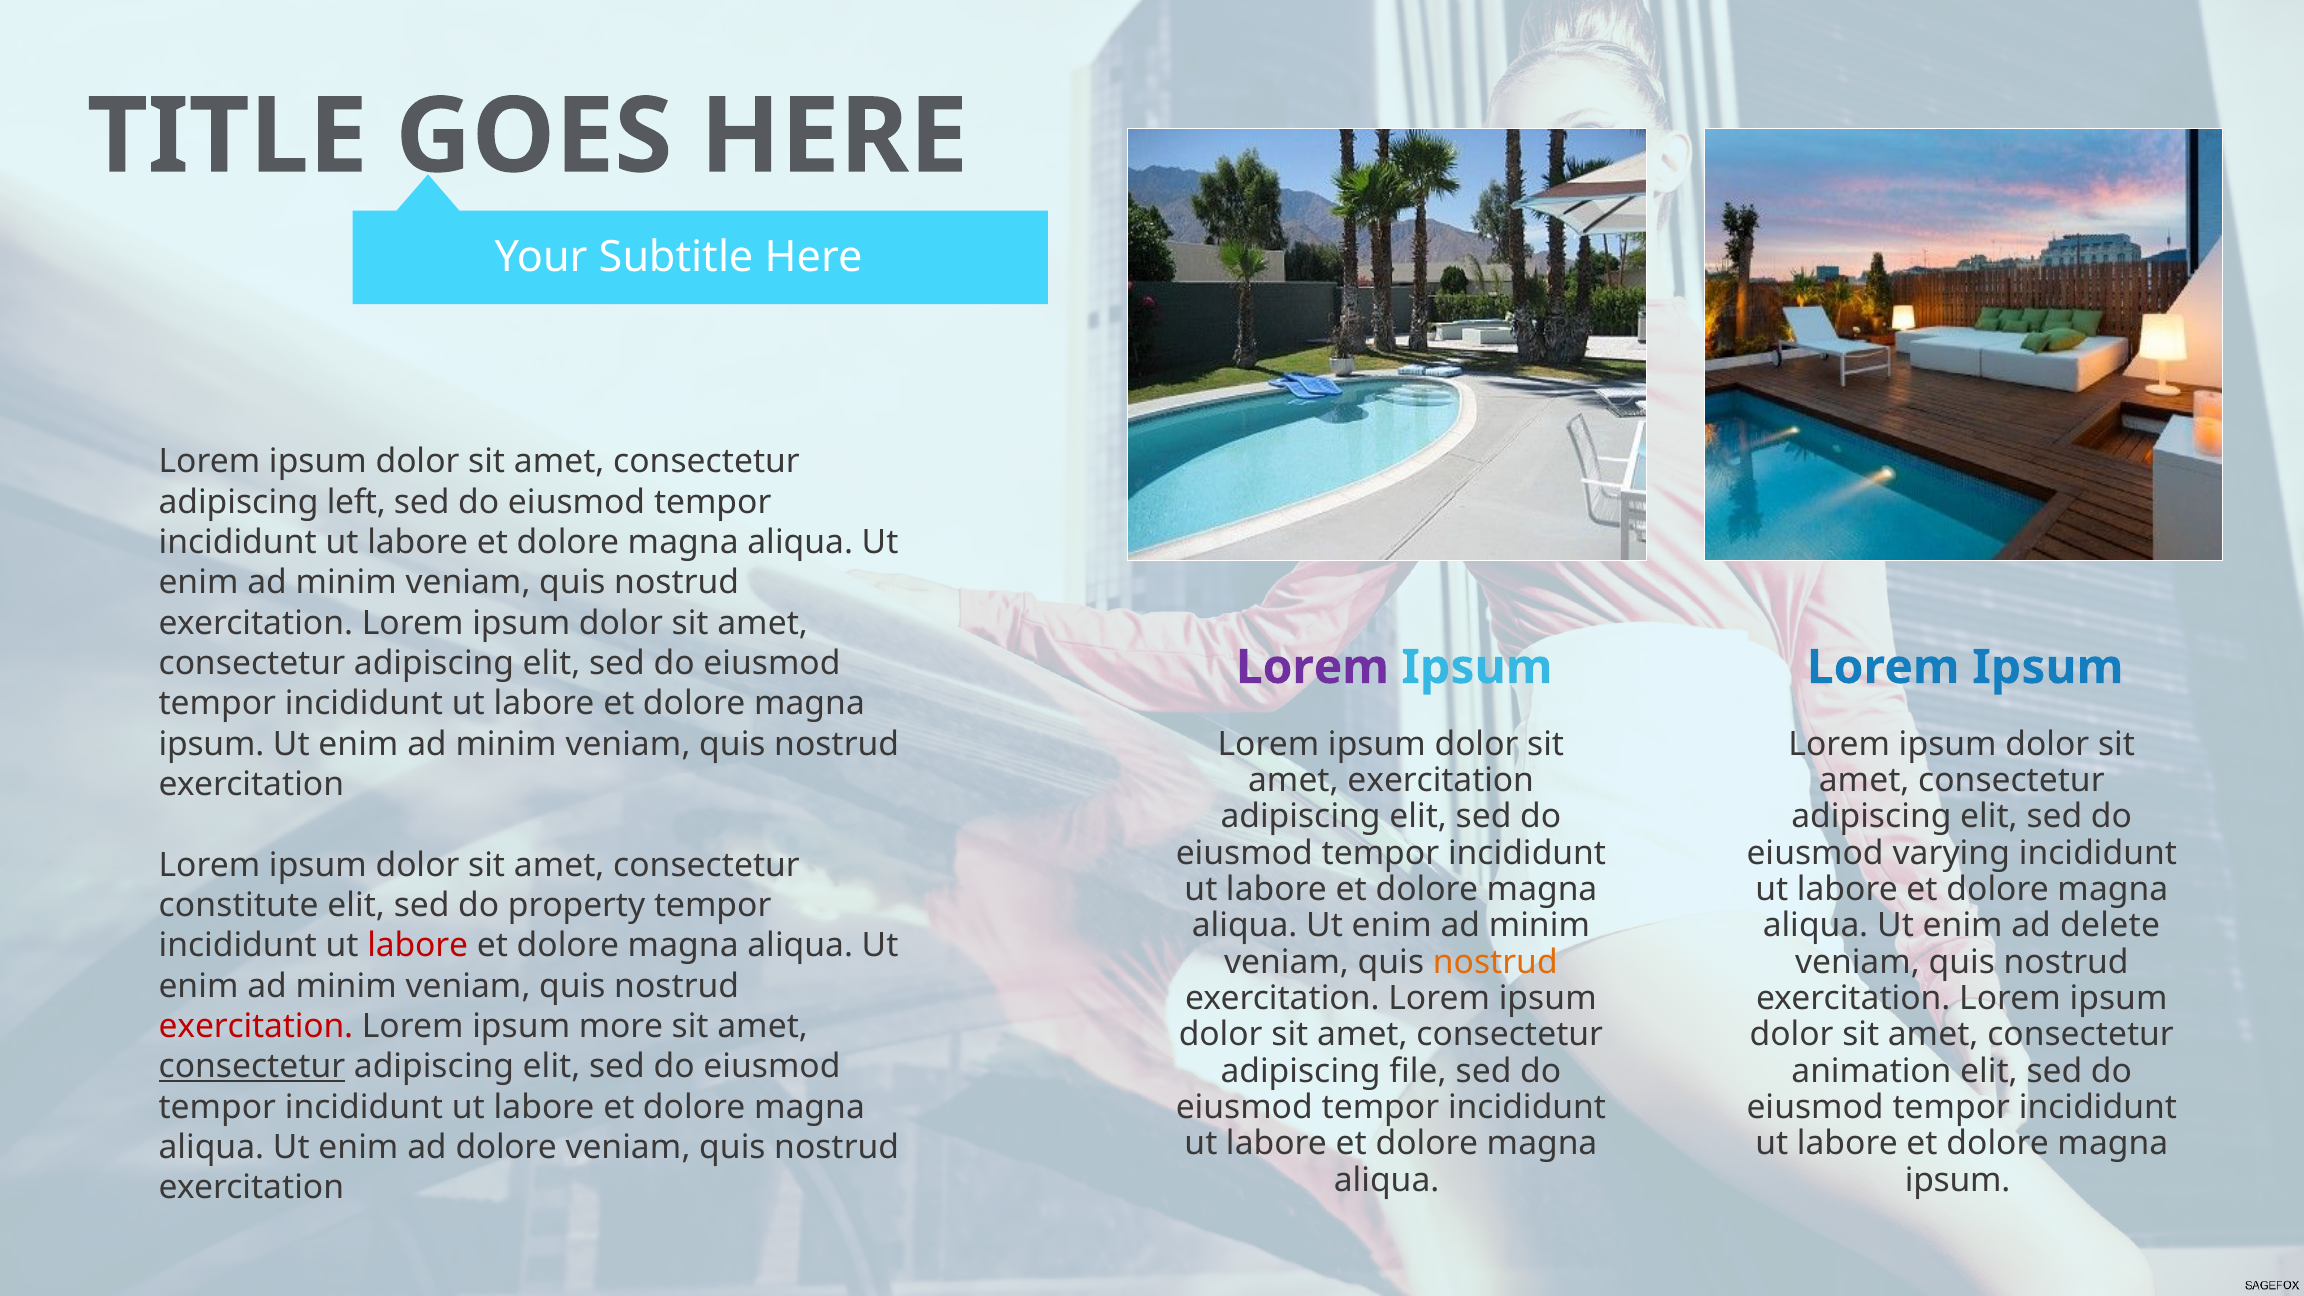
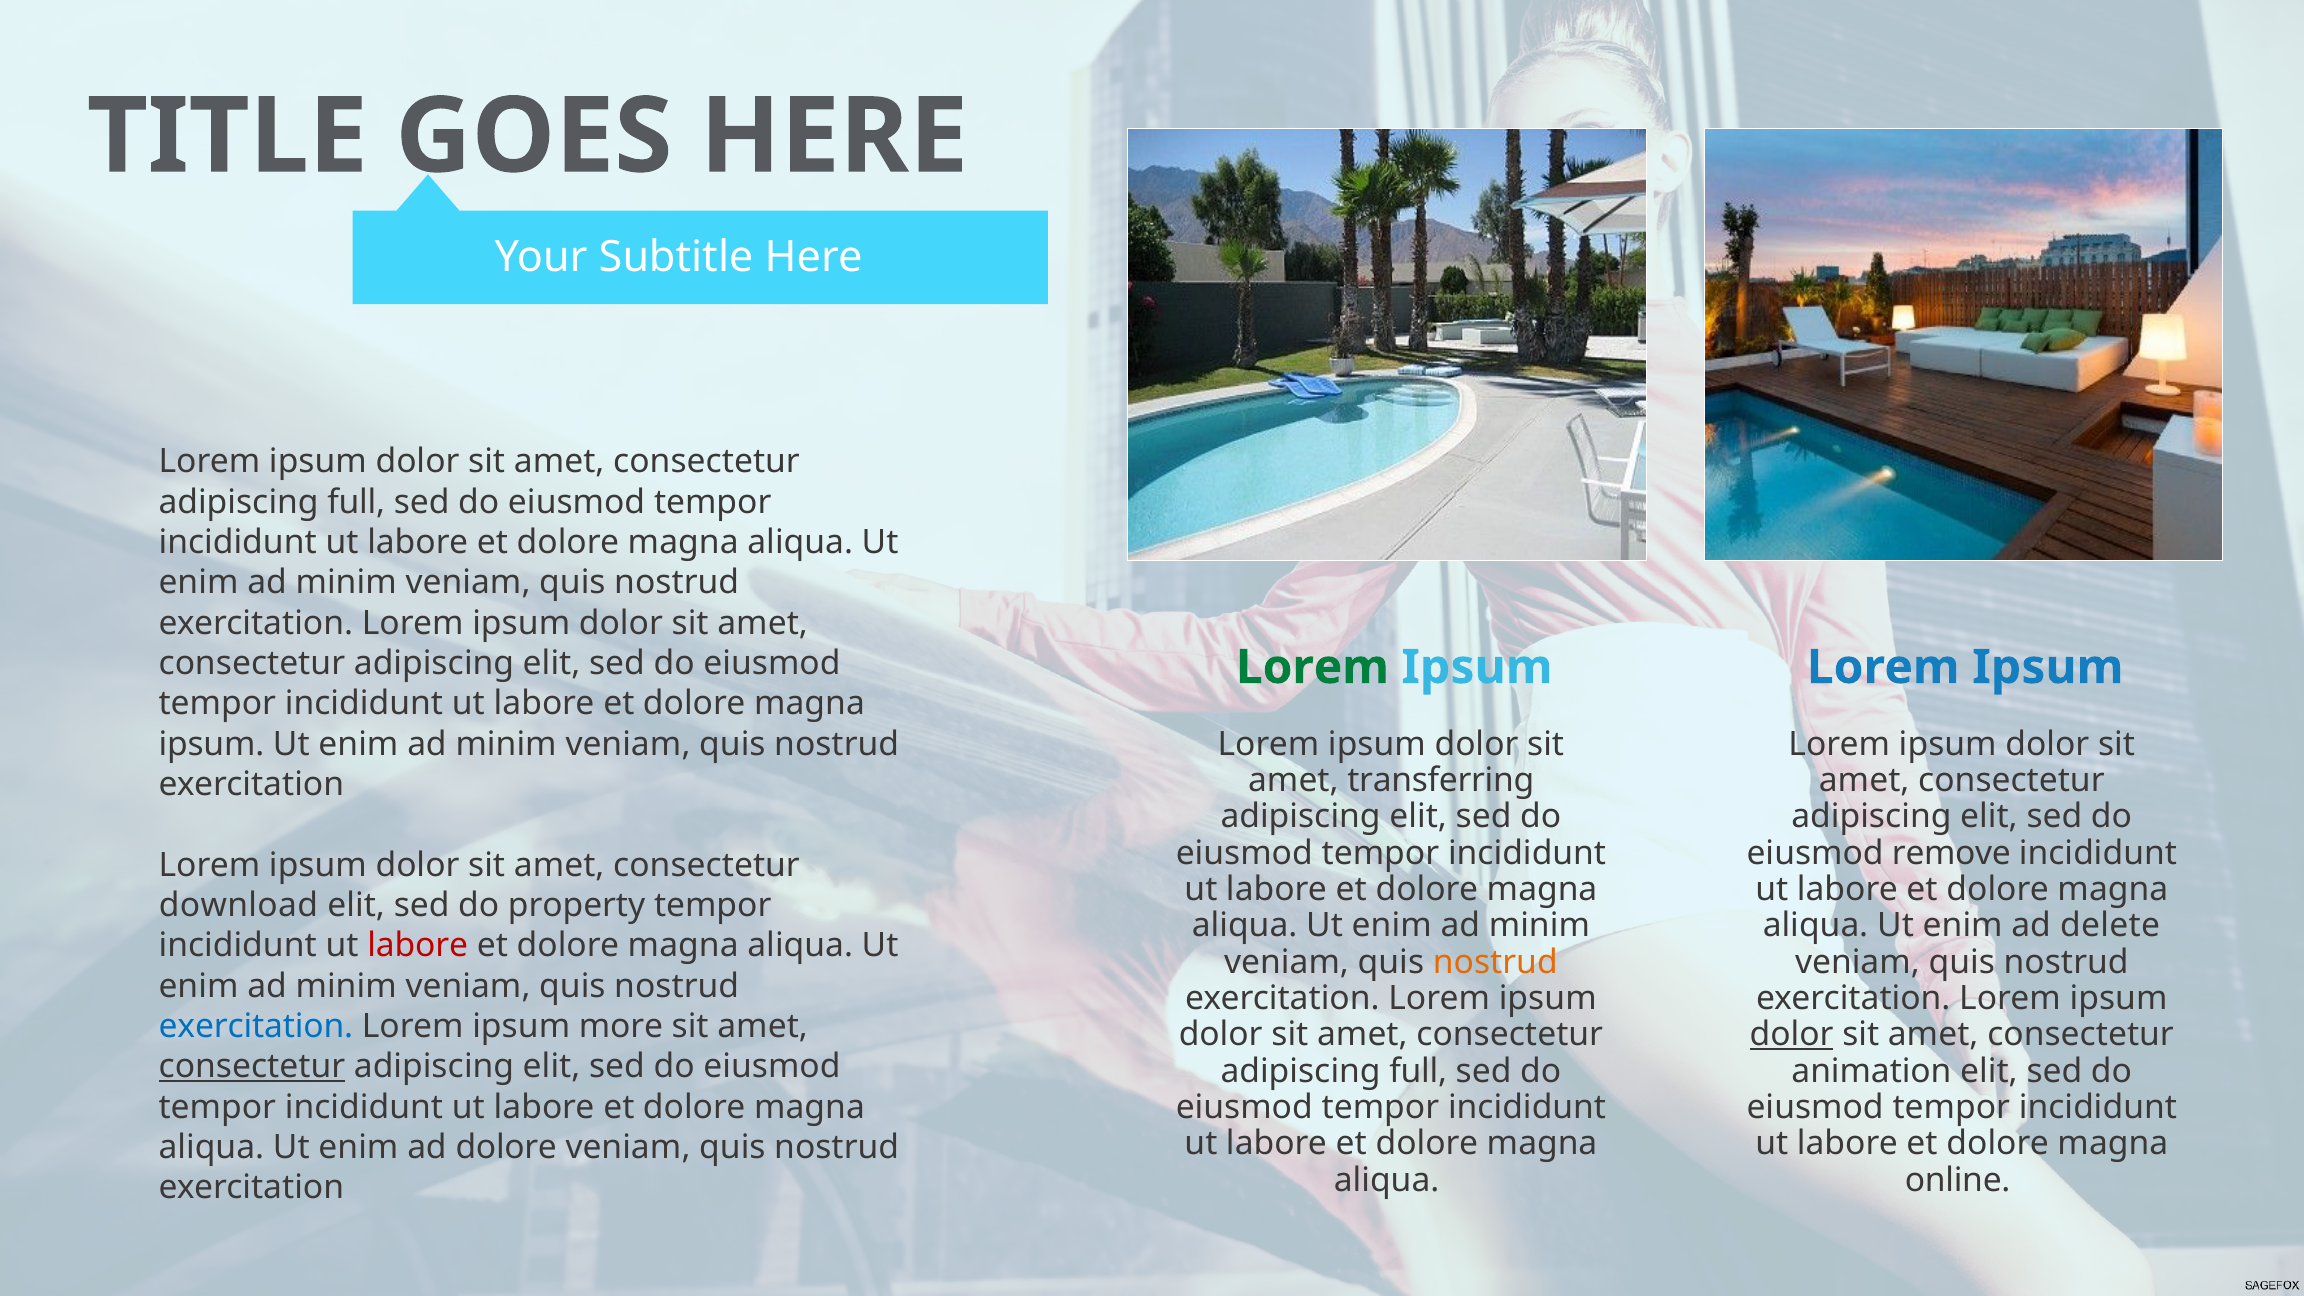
left at (356, 502): left -> full
Lorem at (1312, 667) colour: purple -> green
amet exercitation: exercitation -> transferring
varying: varying -> remove
constitute: constitute -> download
exercitation at (256, 1026) colour: red -> blue
dolor at (1792, 1035) underline: none -> present
file at (1418, 1071): file -> full
ipsum at (1958, 1180): ipsum -> online
